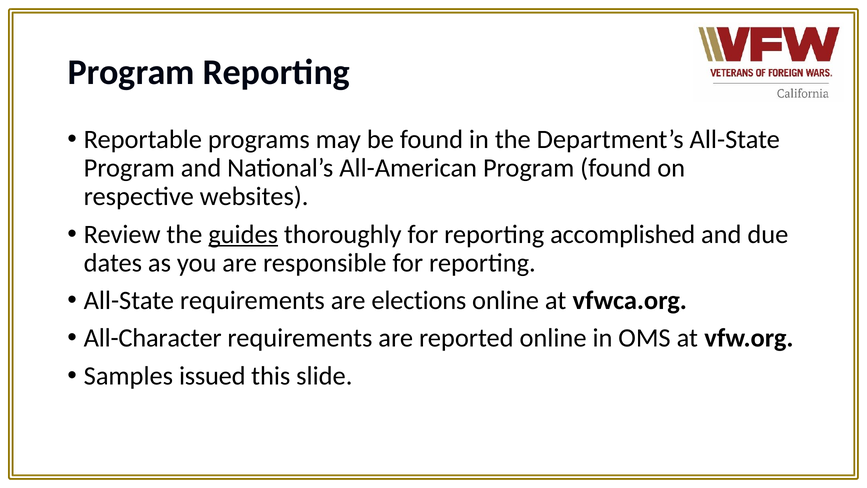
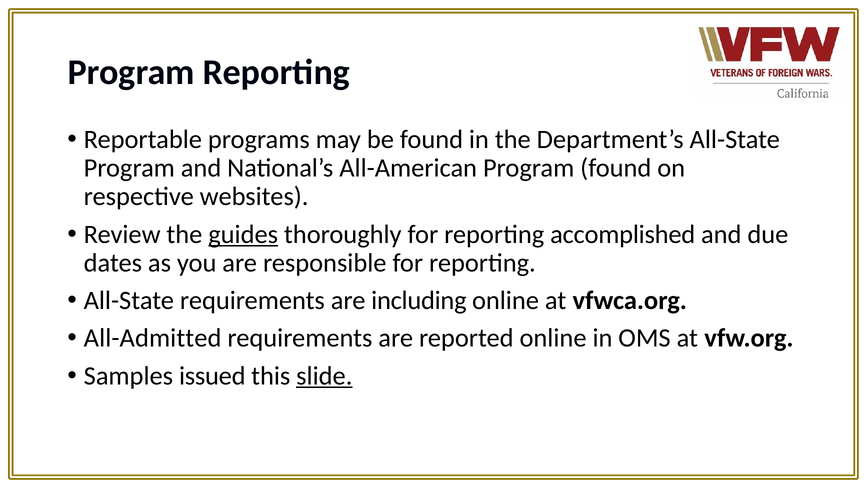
elections: elections -> including
All-Character: All-Character -> All-Admitted
slide underline: none -> present
